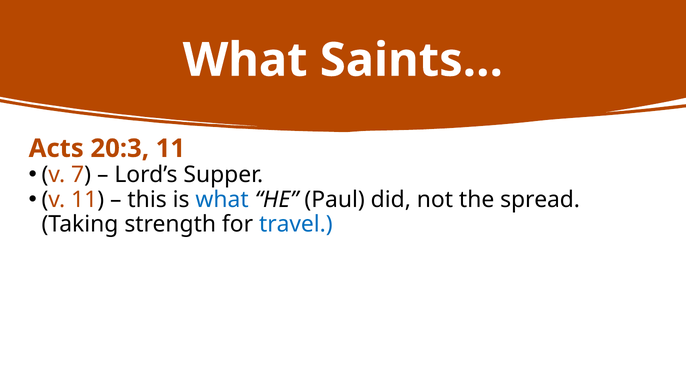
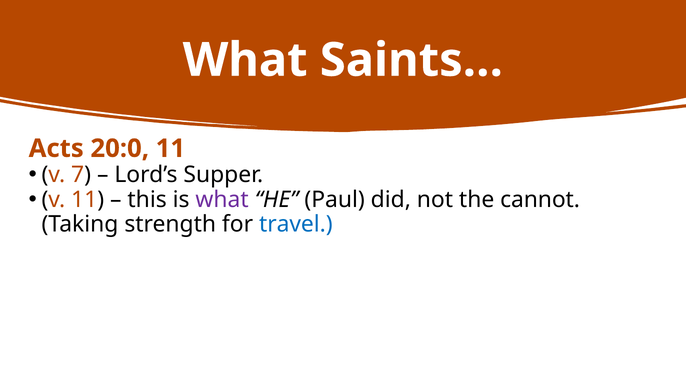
20:3: 20:3 -> 20:0
what at (222, 199) colour: blue -> purple
spread: spread -> cannot
